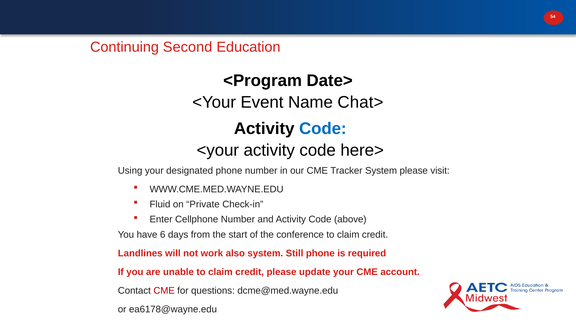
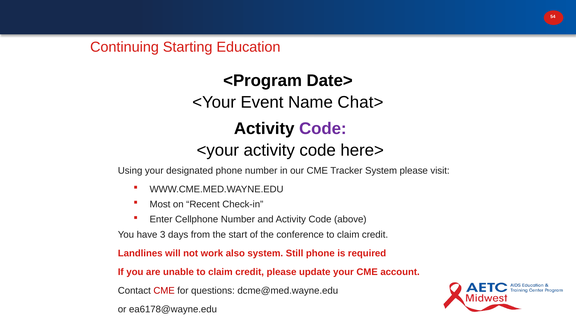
Second: Second -> Starting
Code at (323, 129) colour: blue -> purple
Fluid: Fluid -> Most
Private: Private -> Recent
6: 6 -> 3
